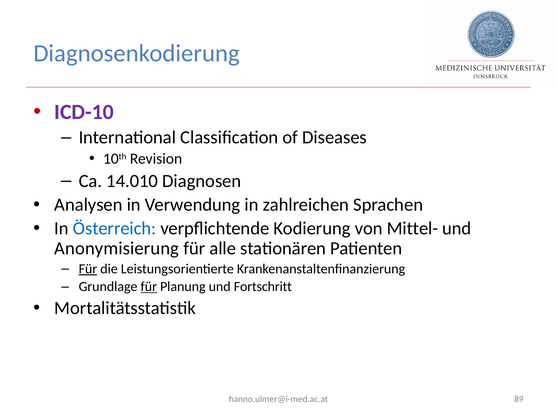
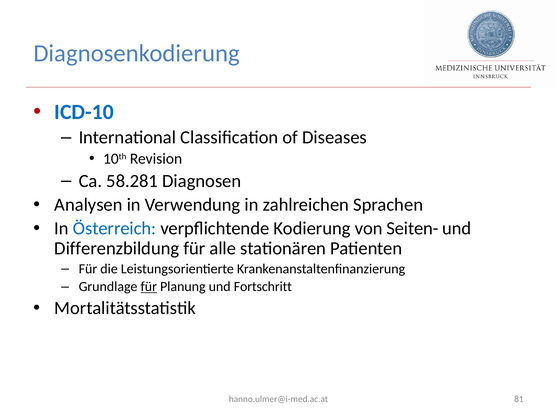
ICD-10 colour: purple -> blue
14.010: 14.010 -> 58.281
Mittel-: Mittel- -> Seiten-
Anonymisierung: Anonymisierung -> Differenzbildung
Für at (88, 269) underline: present -> none
89: 89 -> 81
